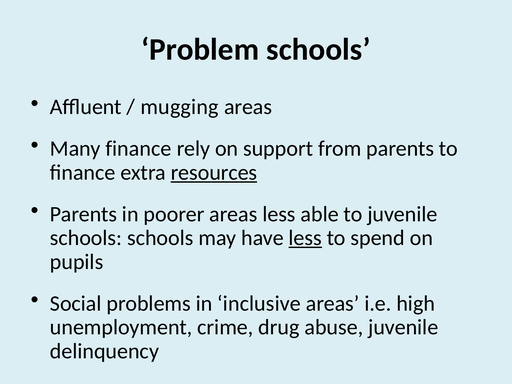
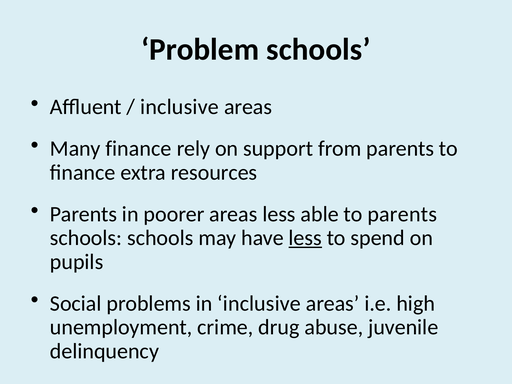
mugging at (180, 107): mugging -> inclusive
resources underline: present -> none
to juvenile: juvenile -> parents
